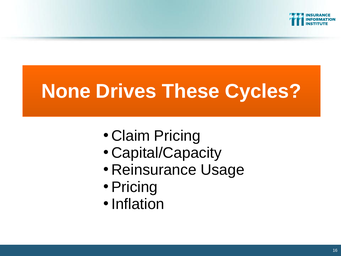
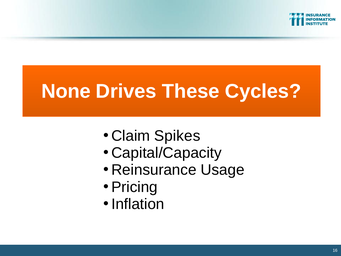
Claim Pricing: Pricing -> Spikes
